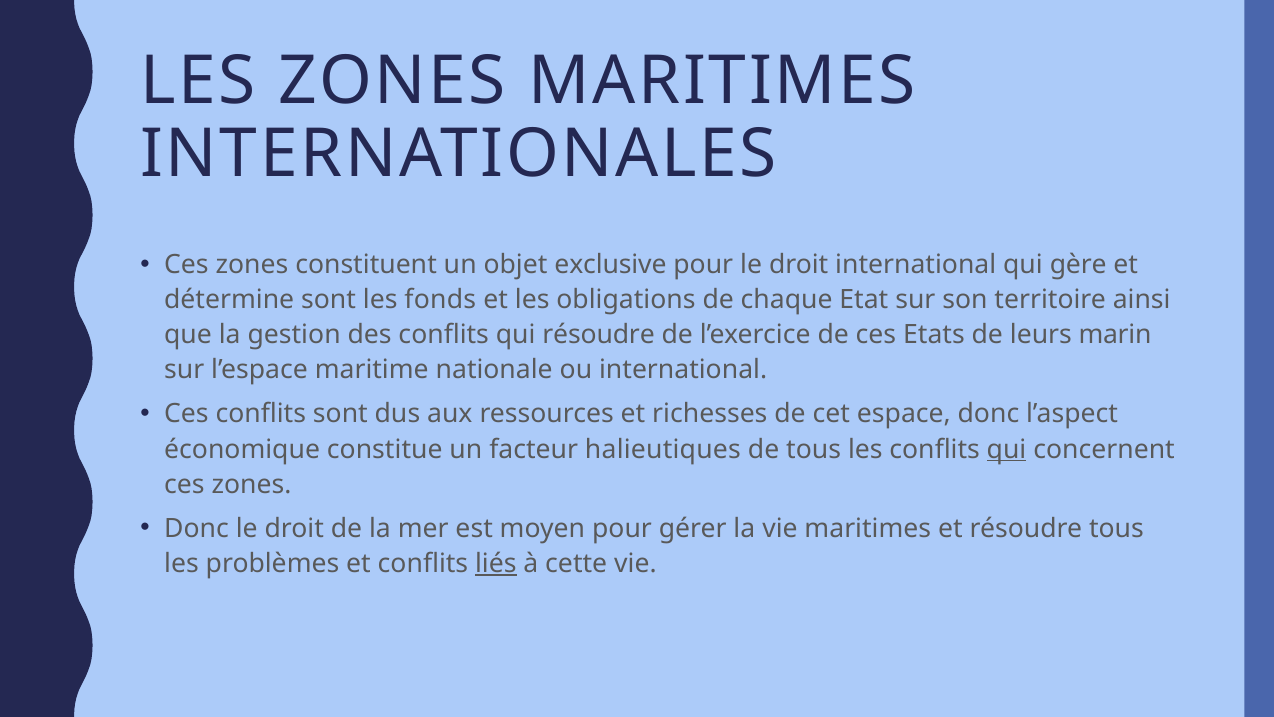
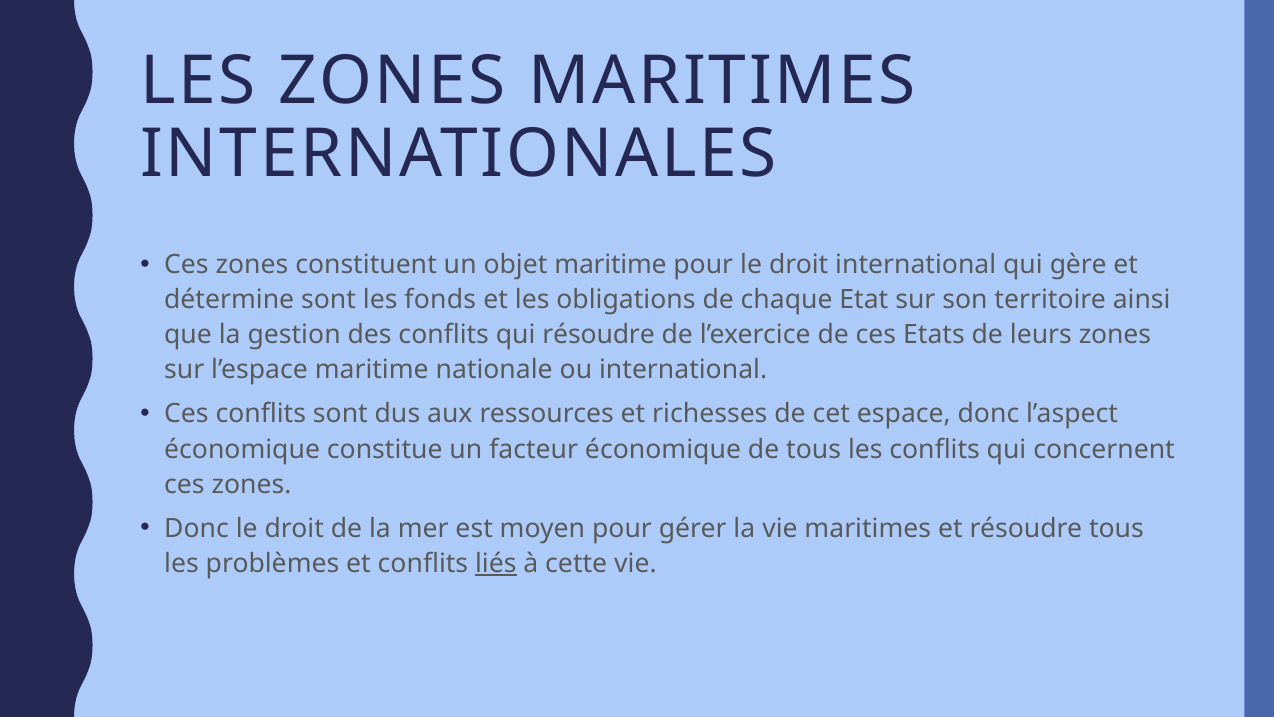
objet exclusive: exclusive -> maritime
leurs marin: marin -> zones
facteur halieutiques: halieutiques -> économique
qui at (1007, 449) underline: present -> none
